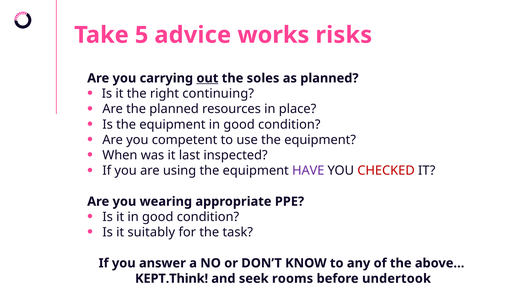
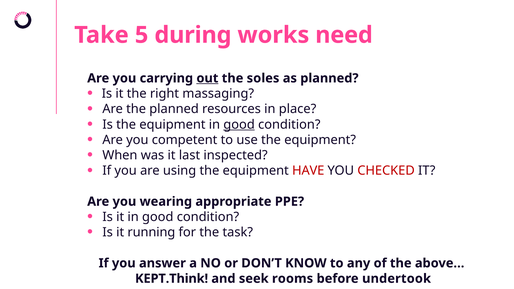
advice: advice -> during
risks: risks -> need
continuing: continuing -> massaging
good at (239, 125) underline: none -> present
HAVE colour: purple -> red
suitably: suitably -> running
